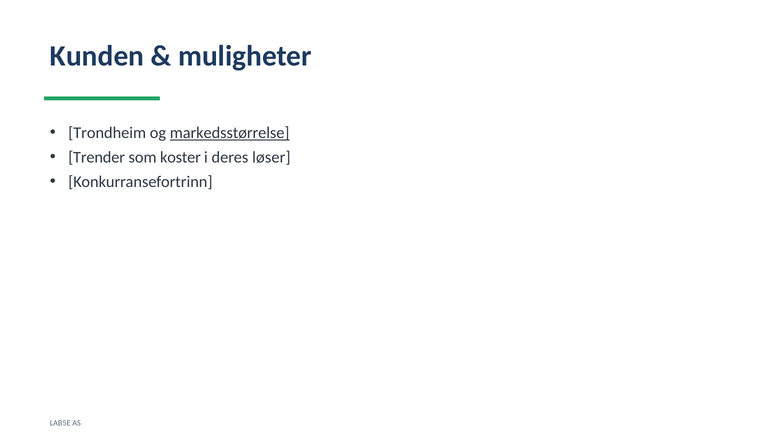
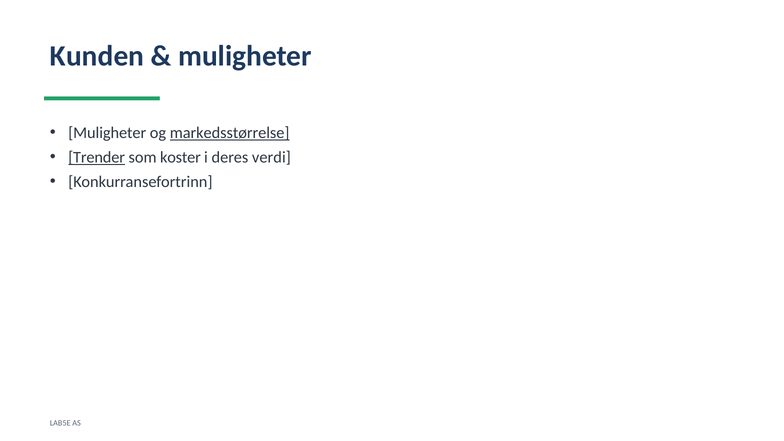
Trondheim at (107, 133): Trondheim -> Muligheter
Trender underline: none -> present
løser: løser -> verdi
